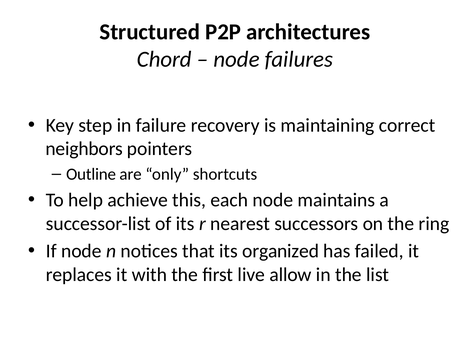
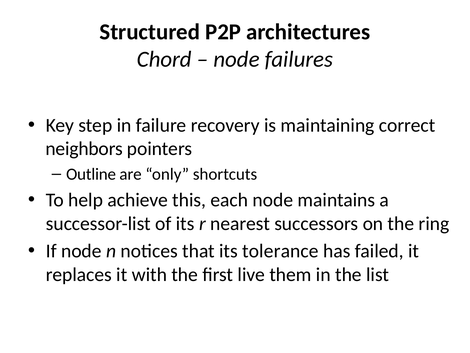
organized: organized -> tolerance
allow: allow -> them
